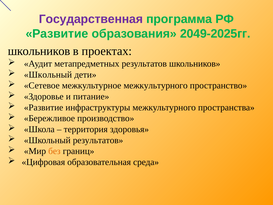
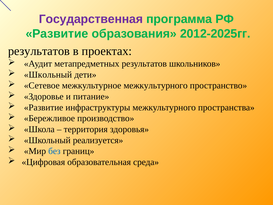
2049-2025гг: 2049-2025гг -> 2012-2025гг
школьников at (39, 51): школьников -> результатов
Школьный результатов: результатов -> реализуется
без colour: orange -> blue
